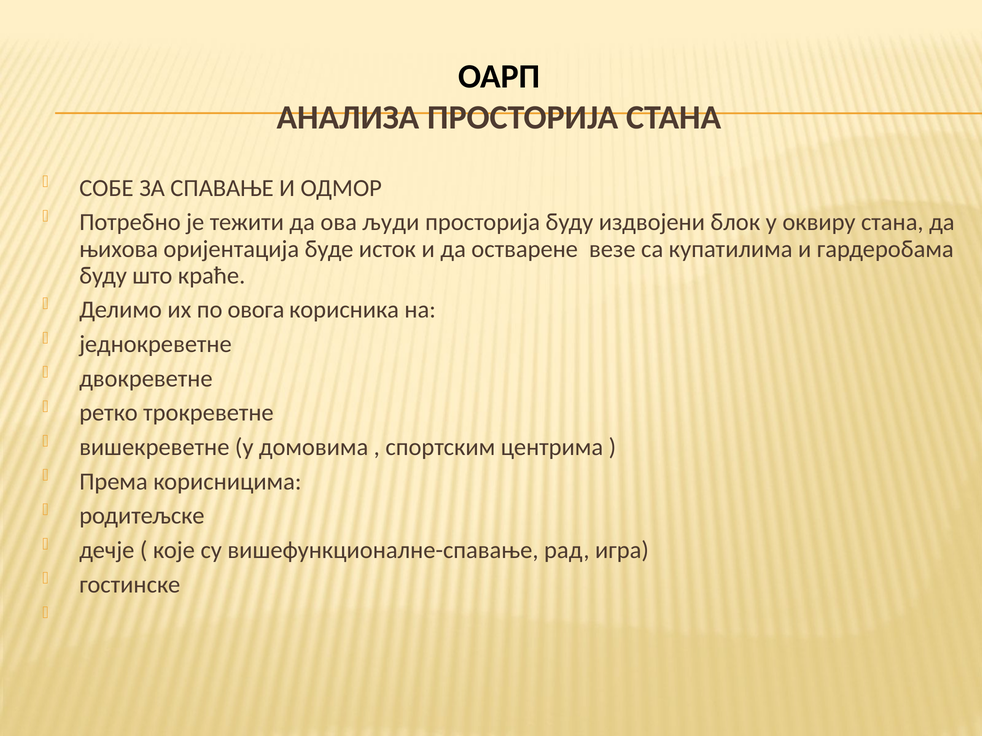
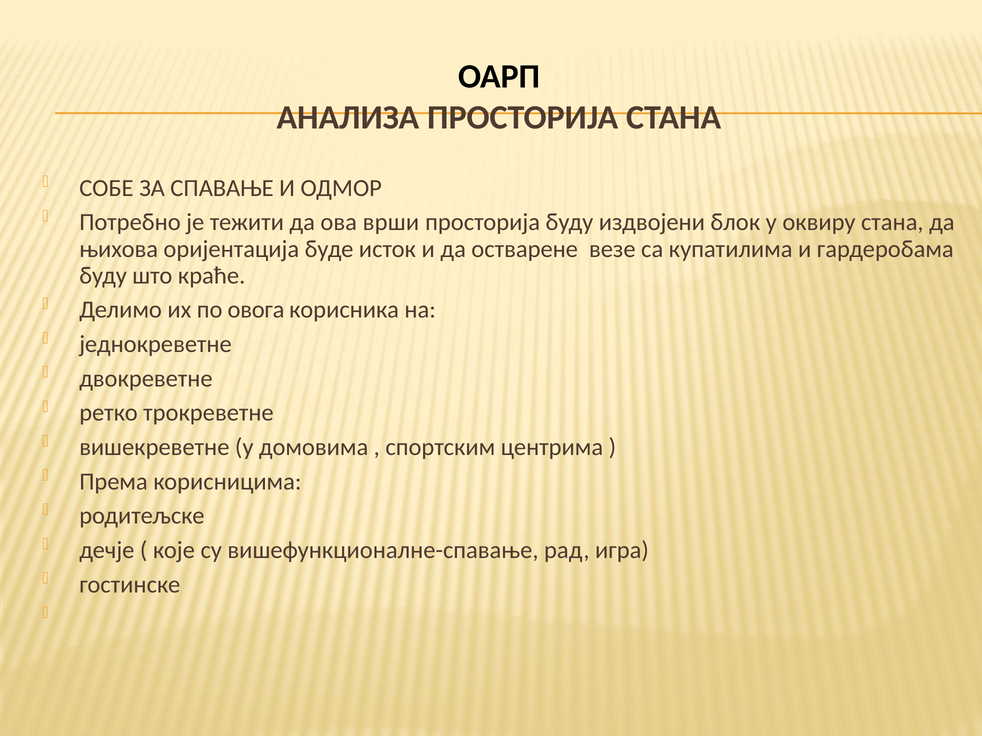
људи: људи -> врши
